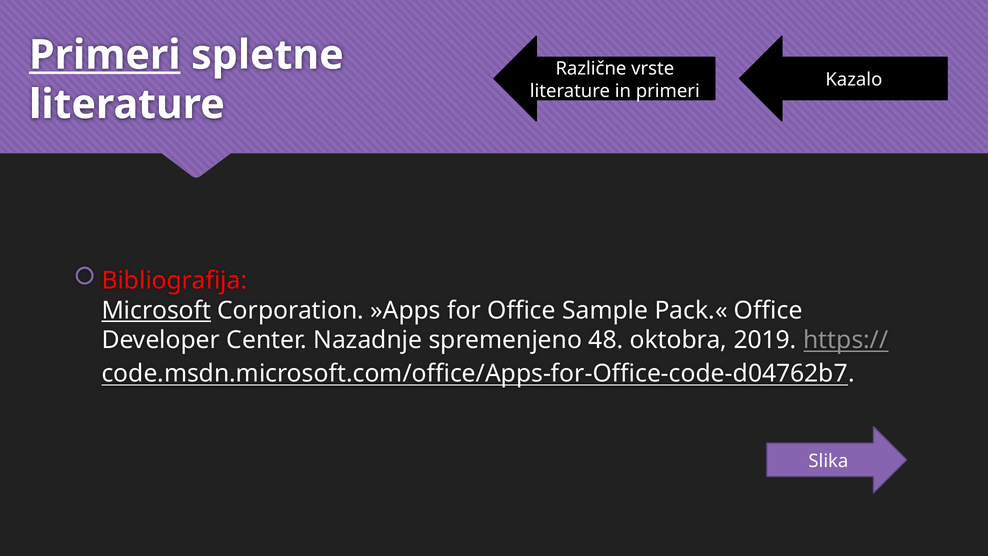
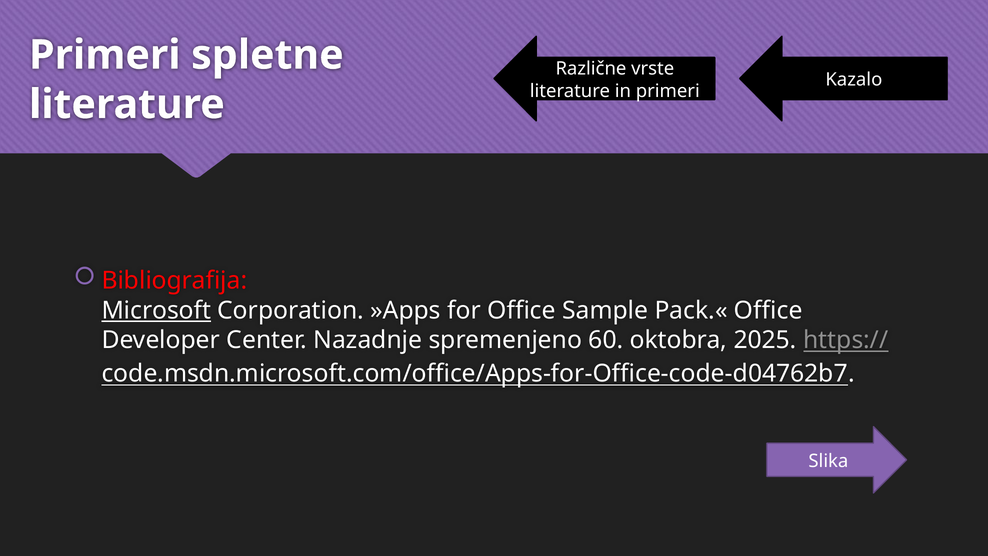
Primeri at (105, 55) underline: present -> none
48: 48 -> 60
2019: 2019 -> 2025
